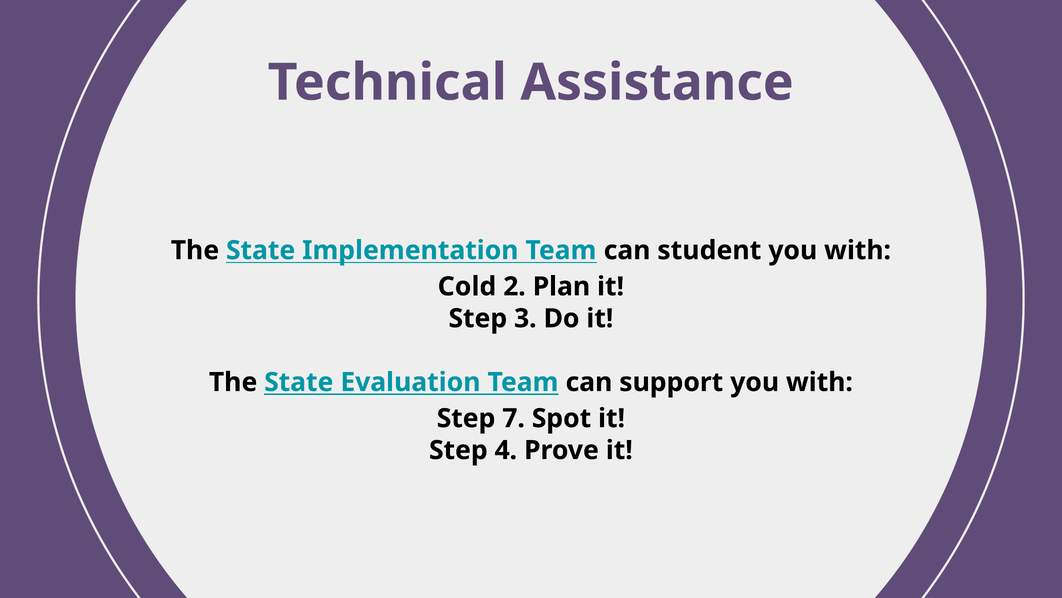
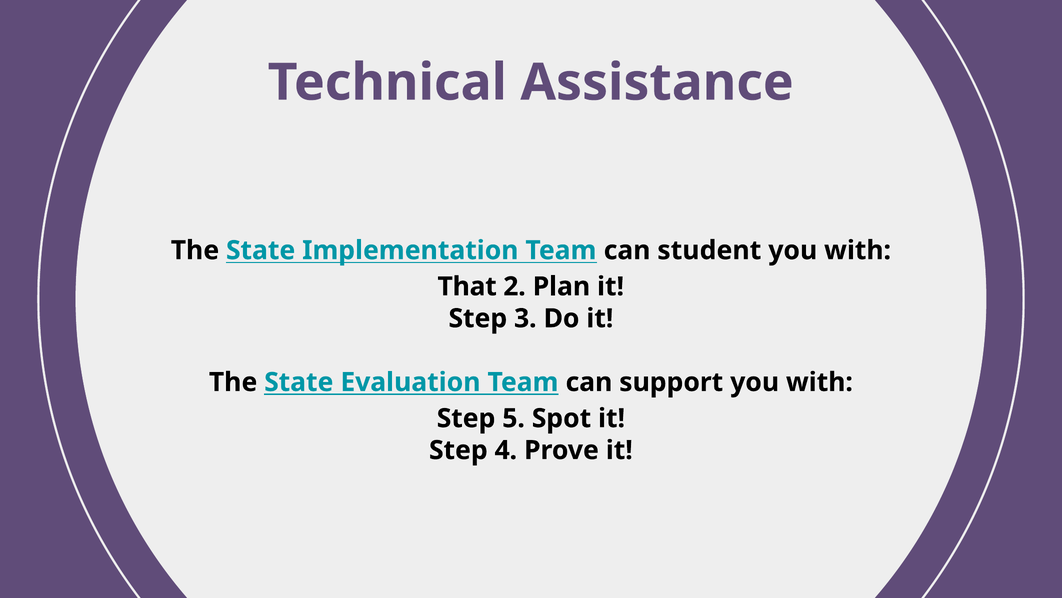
Cold: Cold -> That
7: 7 -> 5
